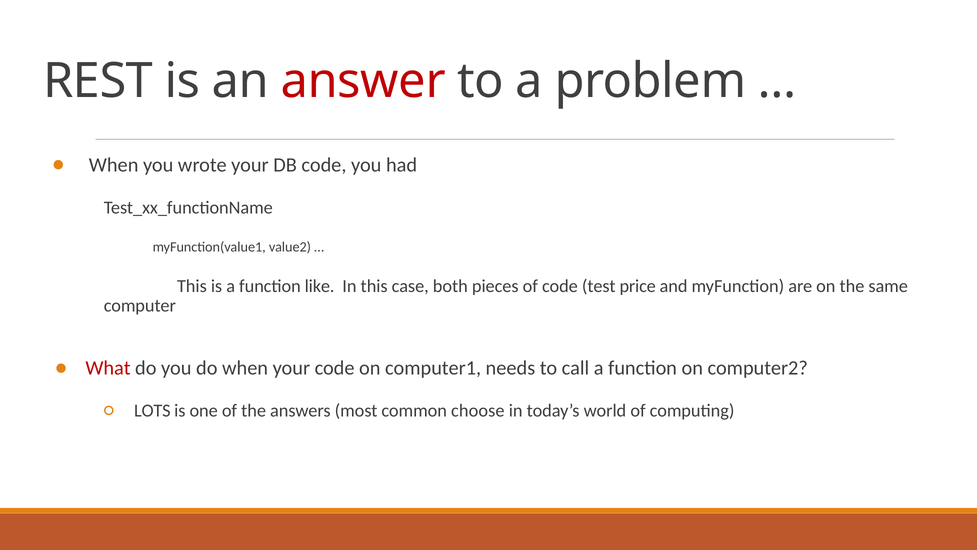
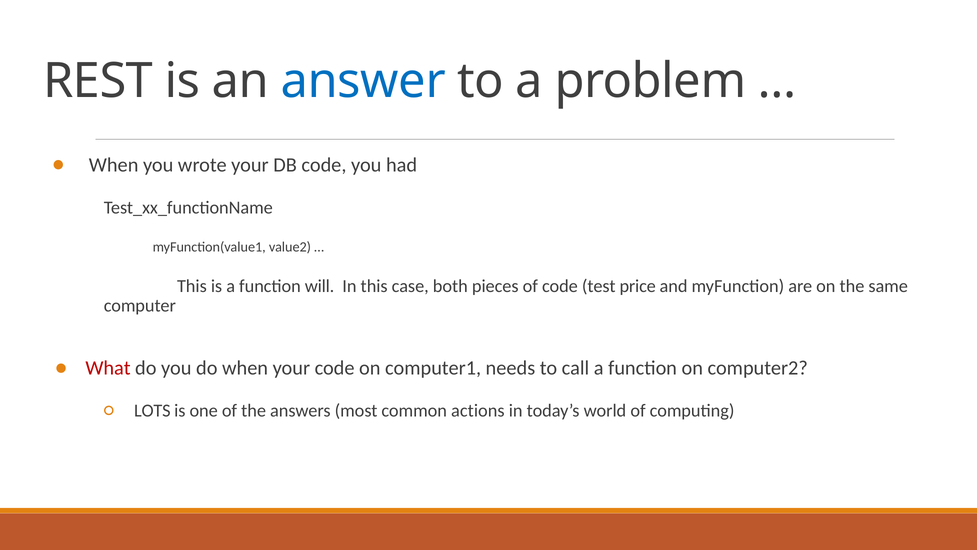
answer colour: red -> blue
like: like -> will
choose: choose -> actions
